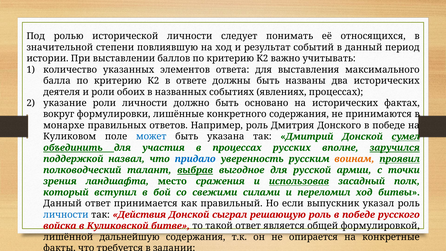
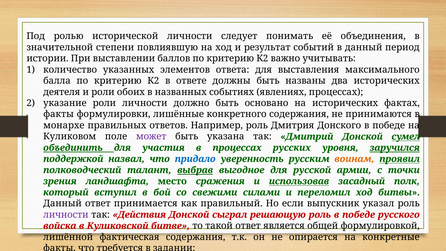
относящихся: относящихся -> объединения
вокруг at (59, 114): вокруг -> факты
может colour: blue -> purple
вполне: вполне -> уровня
личности at (66, 215) colour: blue -> purple
дальнейшую: дальнейшую -> фактическая
